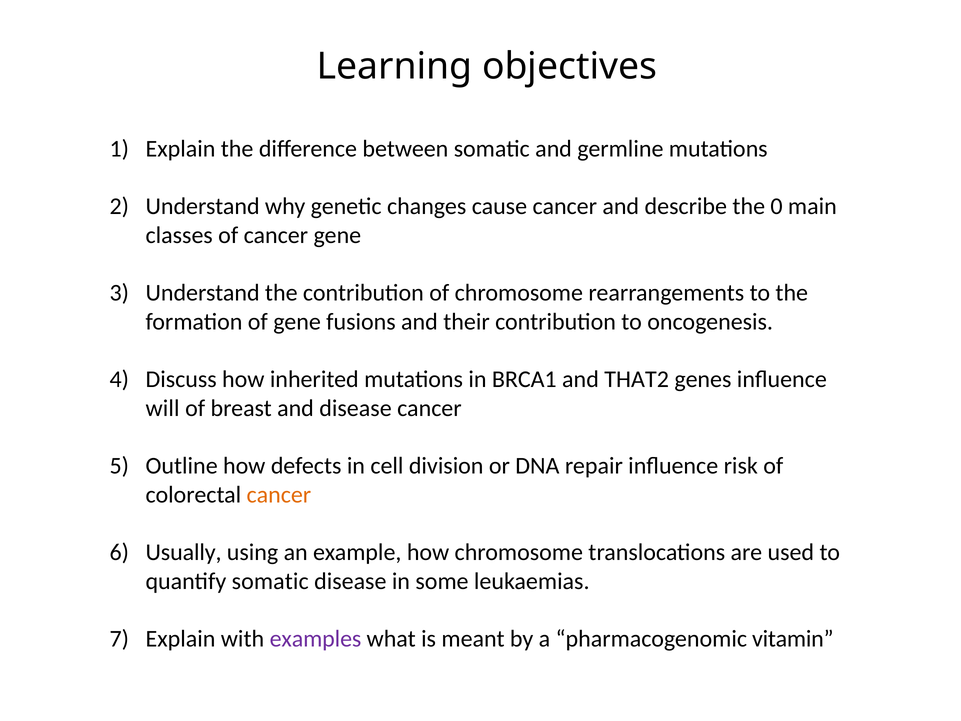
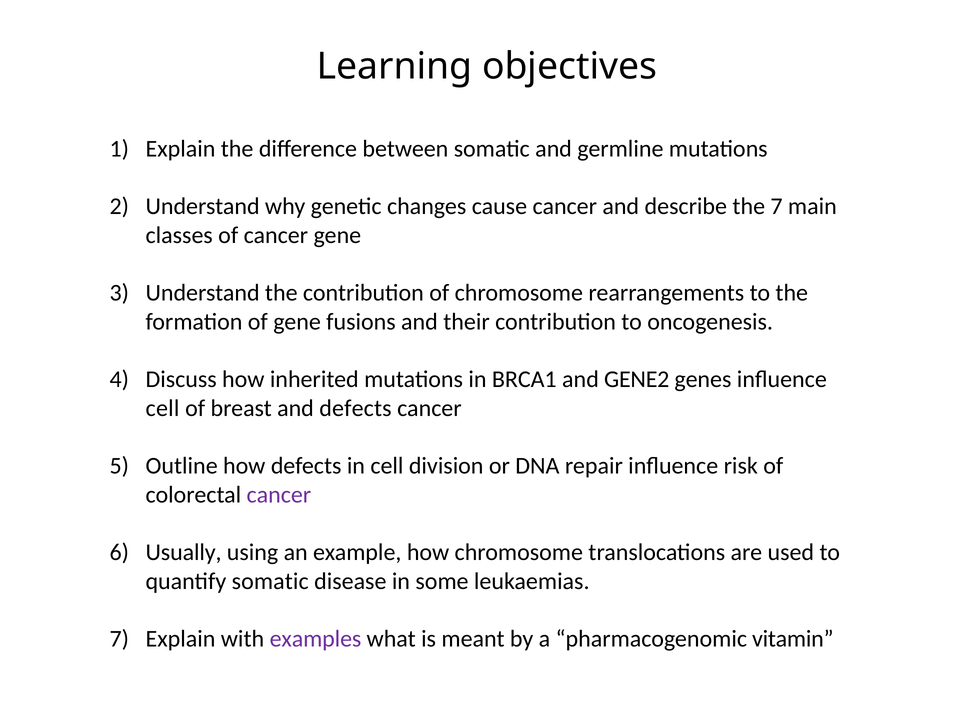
the 0: 0 -> 7
THAT2: THAT2 -> GENE2
will at (163, 408): will -> cell
and disease: disease -> defects
cancer at (279, 495) colour: orange -> purple
